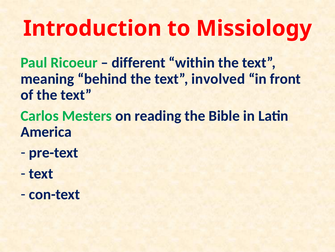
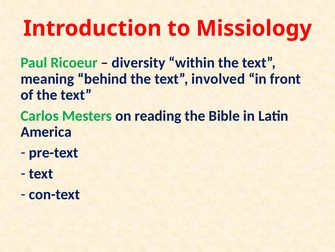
different: different -> diversity
